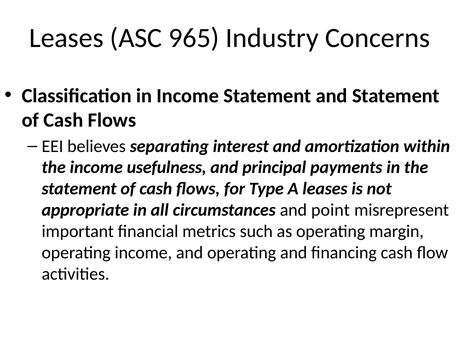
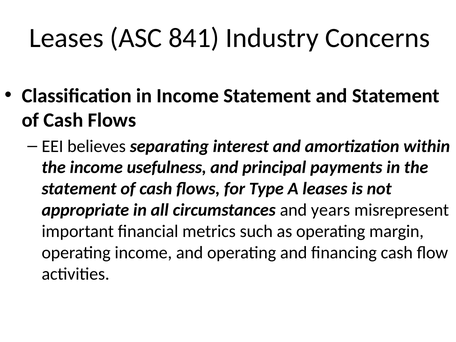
965: 965 -> 841
point: point -> years
